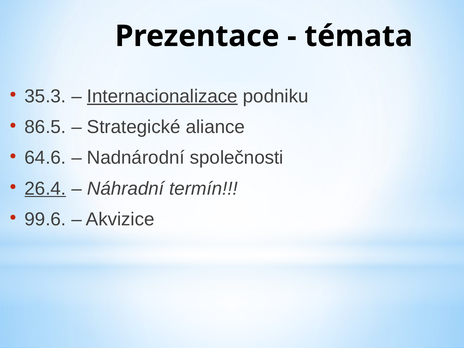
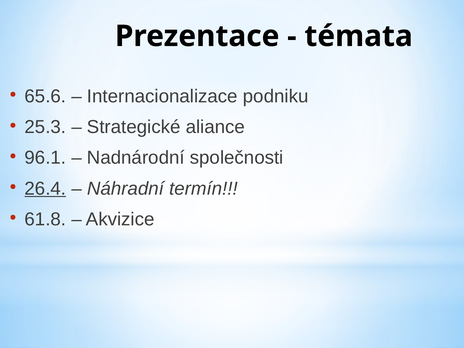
35.3: 35.3 -> 65.6
Internacionalizace underline: present -> none
86.5: 86.5 -> 25.3
64.6: 64.6 -> 96.1
99.6: 99.6 -> 61.8
